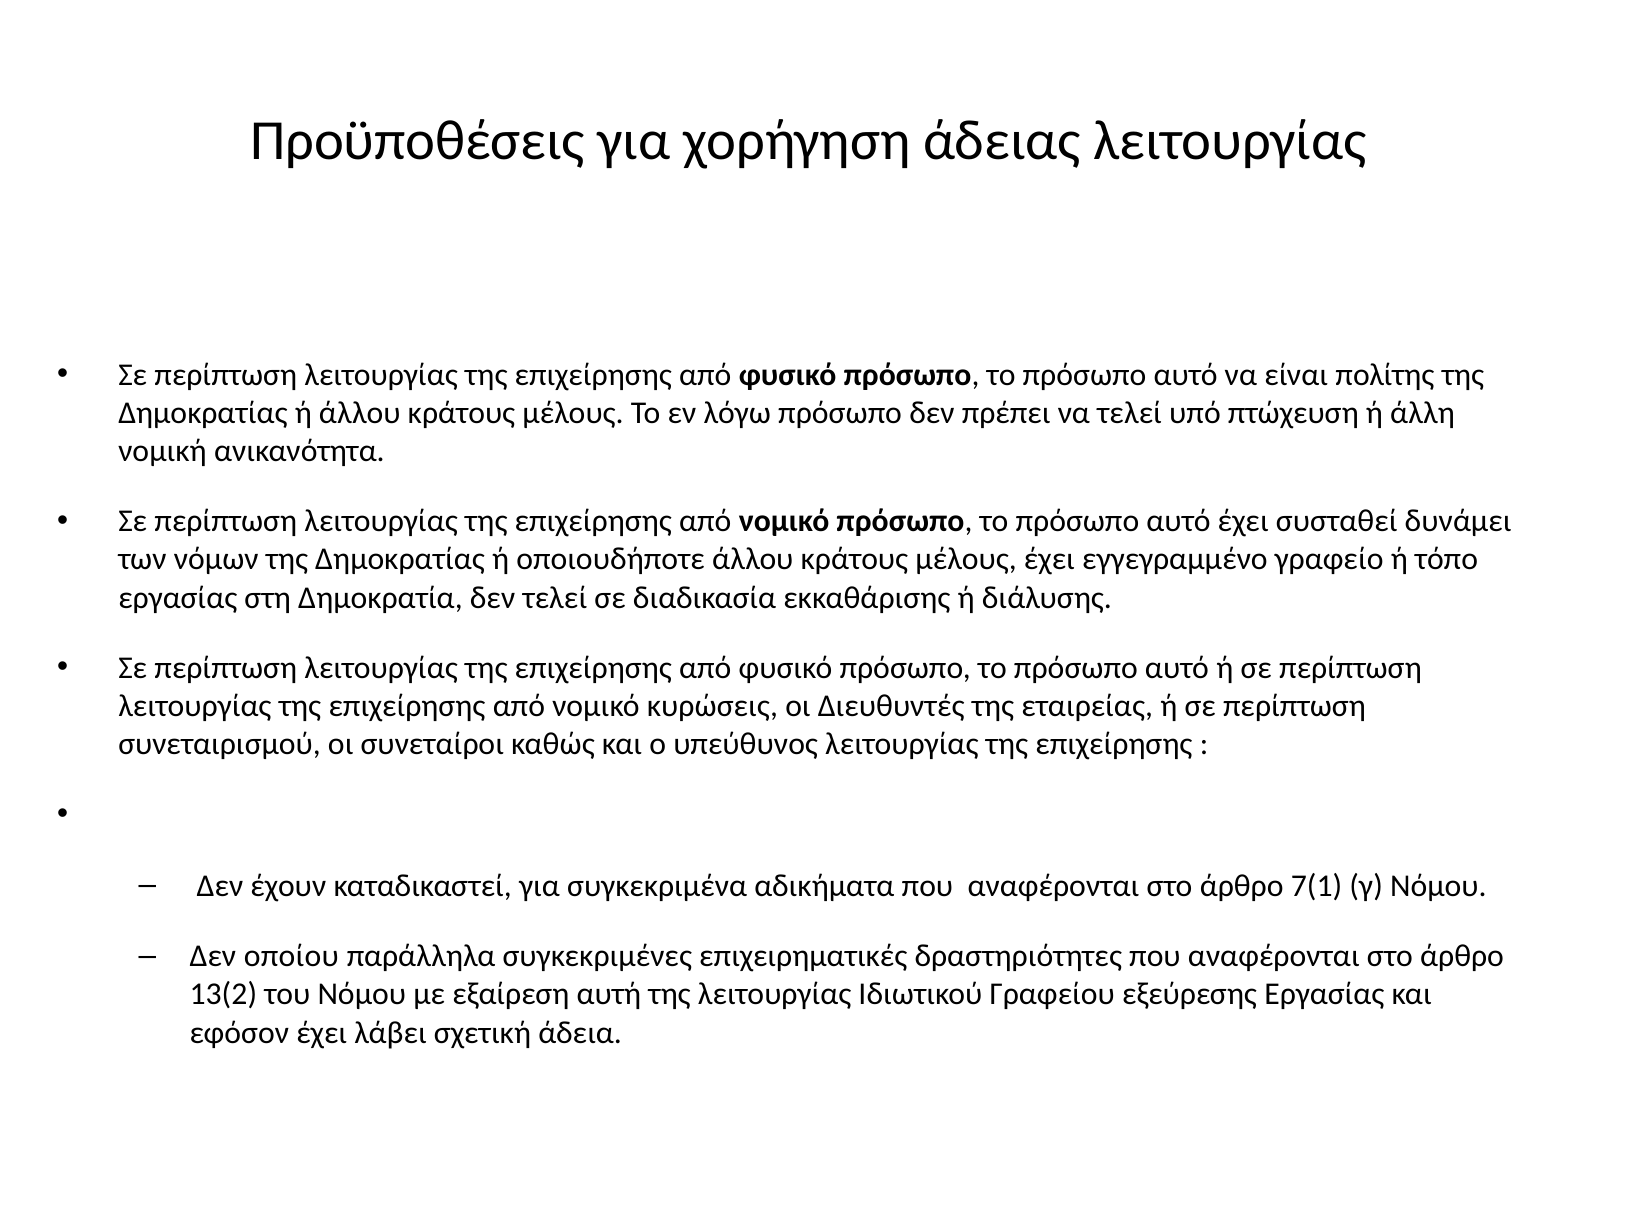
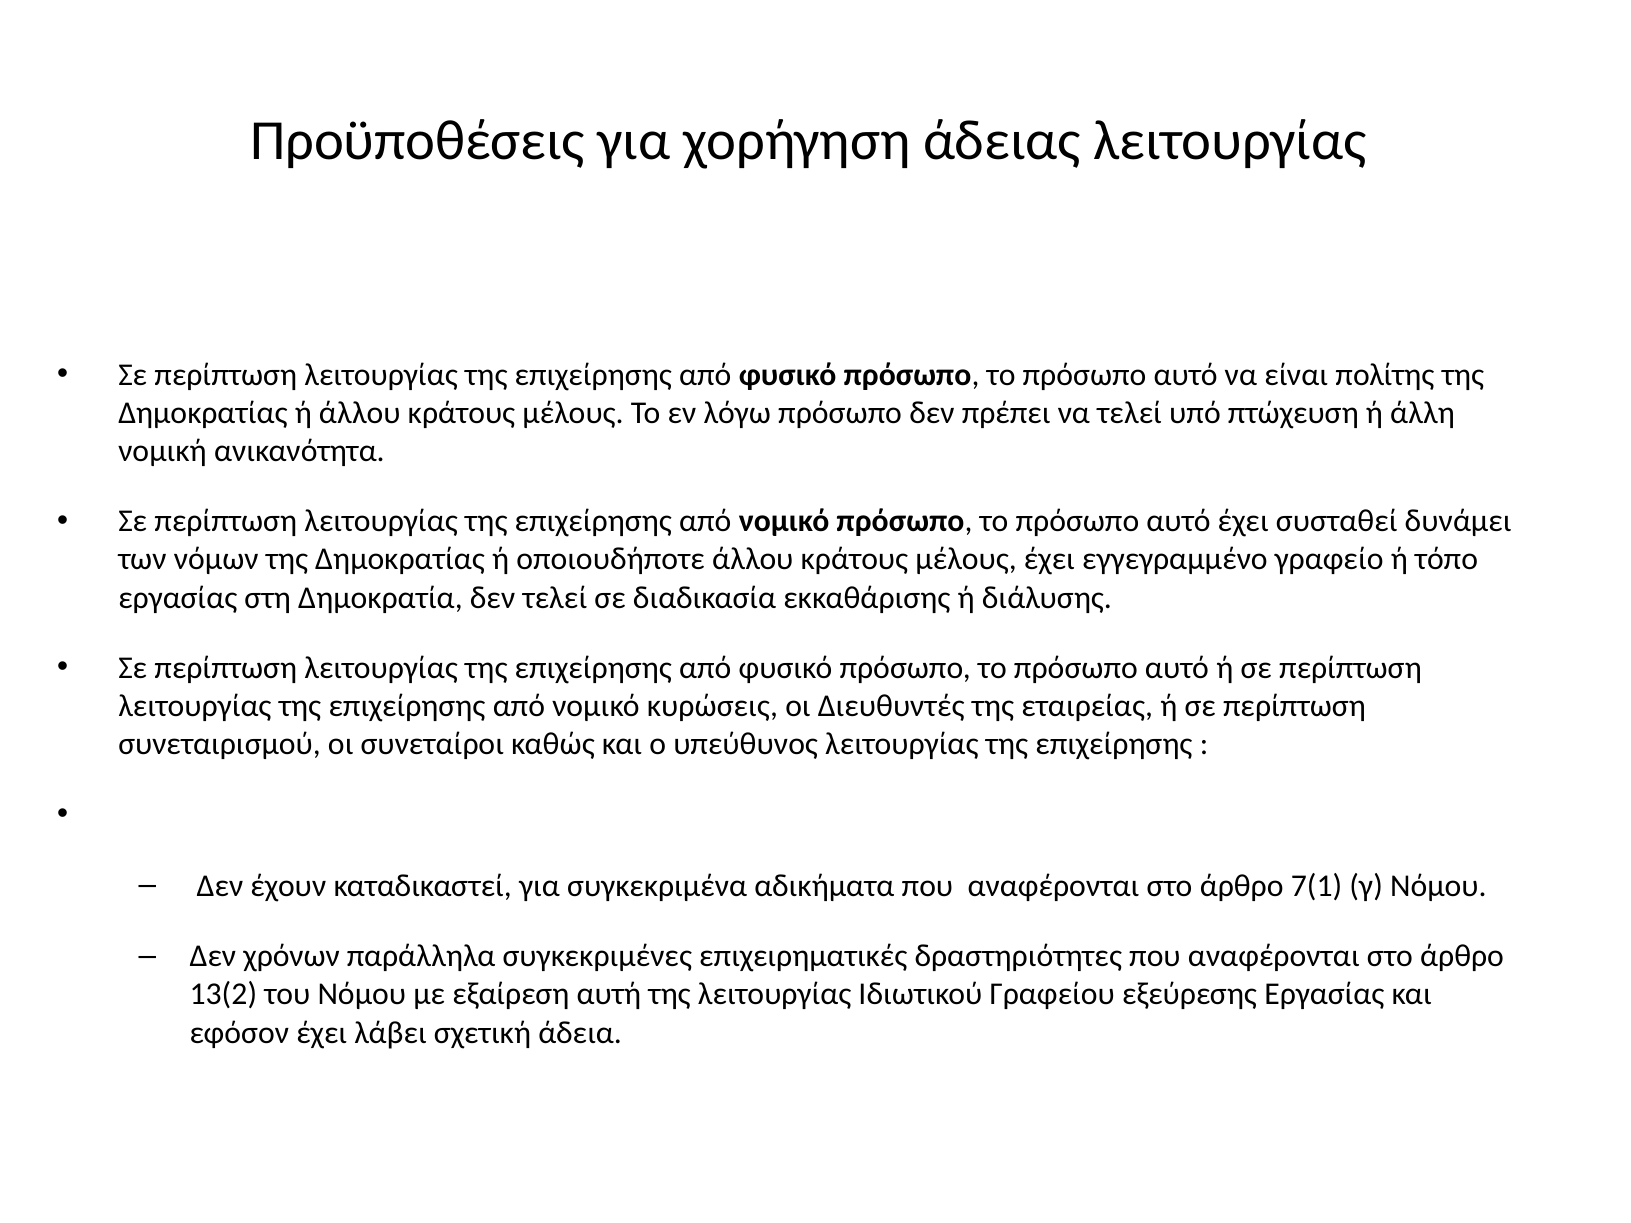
οποίου: οποίου -> χρόνων
